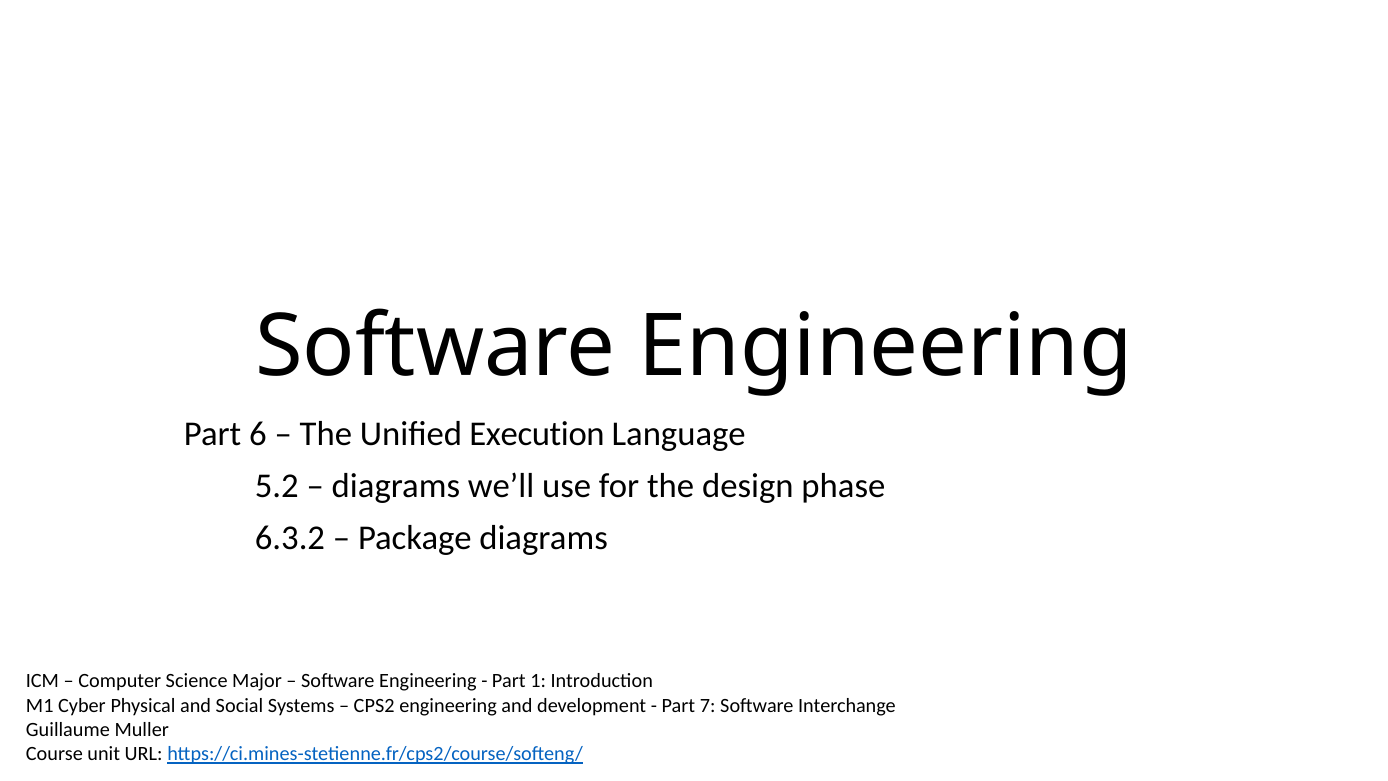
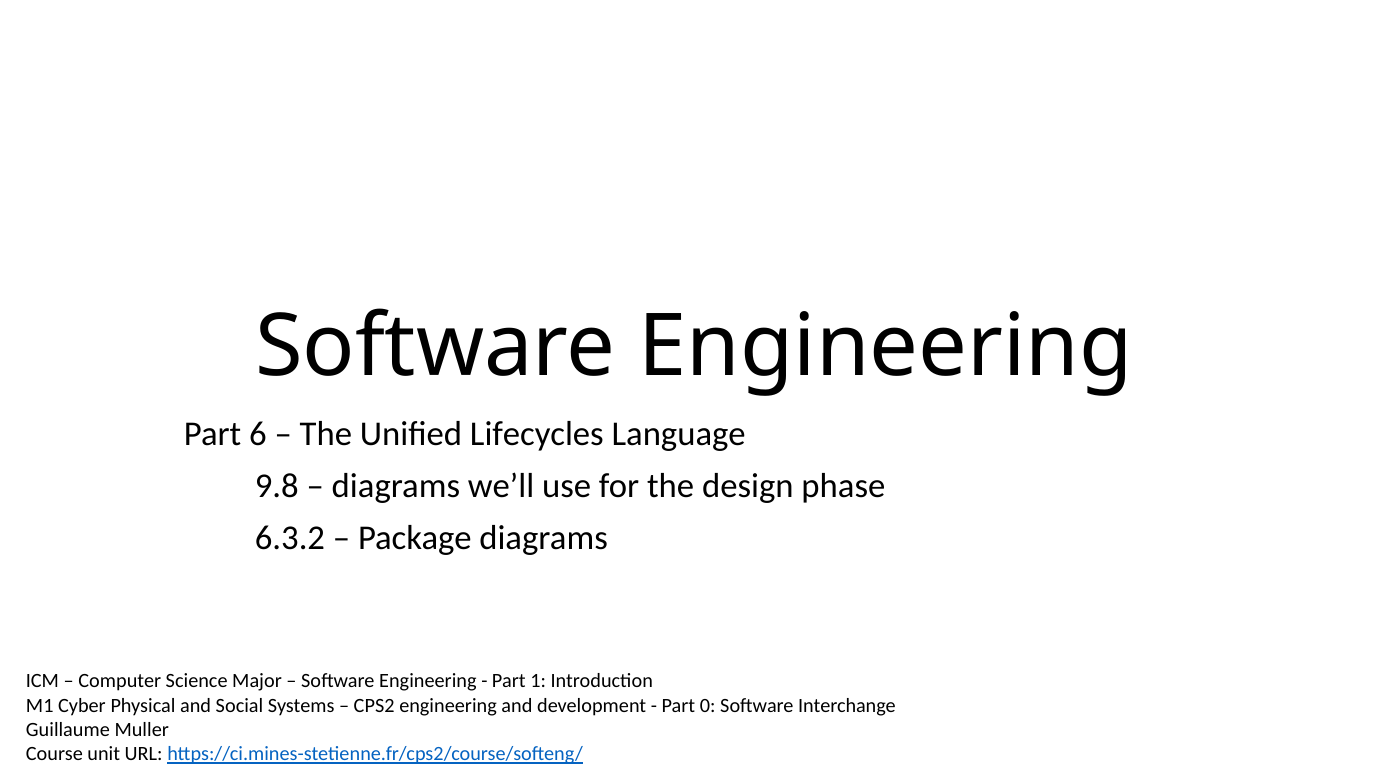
Execution: Execution -> Lifecycles
5.2: 5.2 -> 9.8
7: 7 -> 0
